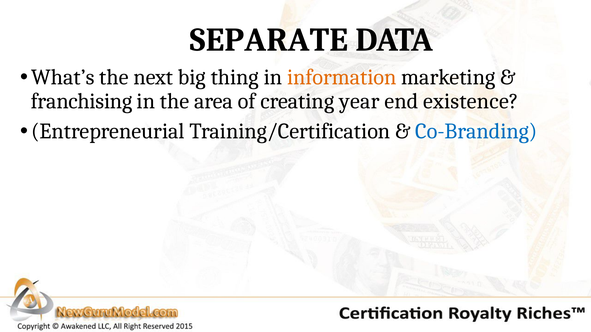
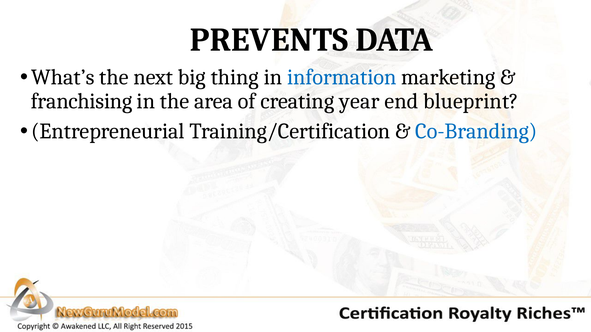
SEPARATE: SEPARATE -> PREVENTS
information colour: orange -> blue
existence: existence -> blueprint
